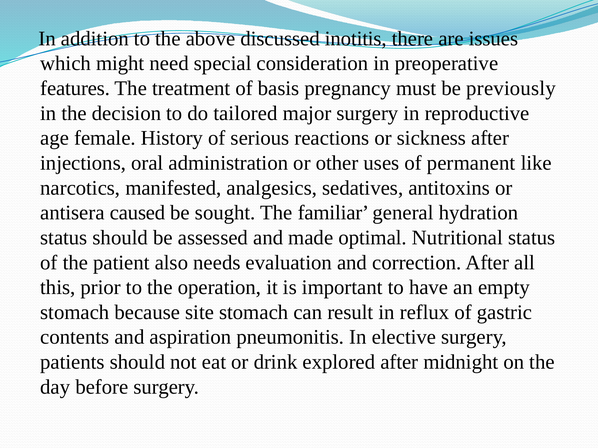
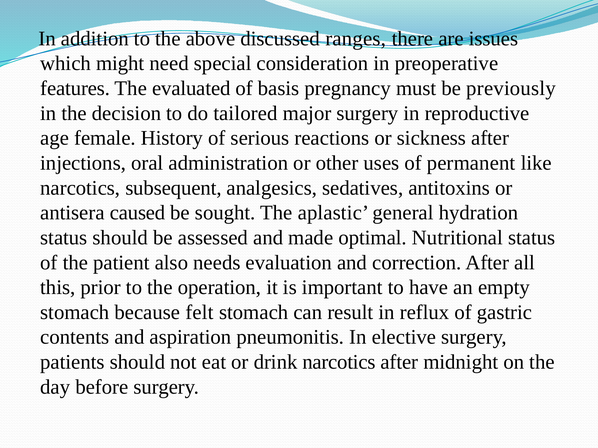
inotitis: inotitis -> ranges
treatment: treatment -> evaluated
manifested: manifested -> subsequent
familiar: familiar -> aplastic
site: site -> felt
drink explored: explored -> narcotics
